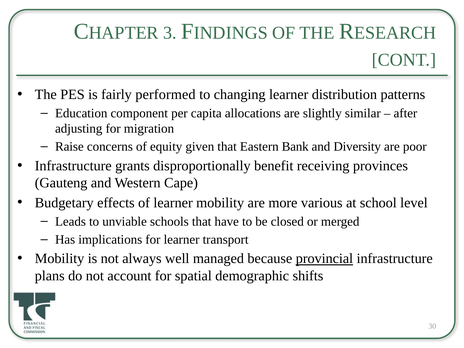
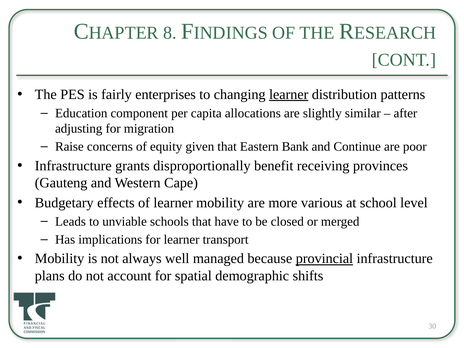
3: 3 -> 8
performed: performed -> enterprises
learner at (289, 94) underline: none -> present
Diversity: Diversity -> Continue
